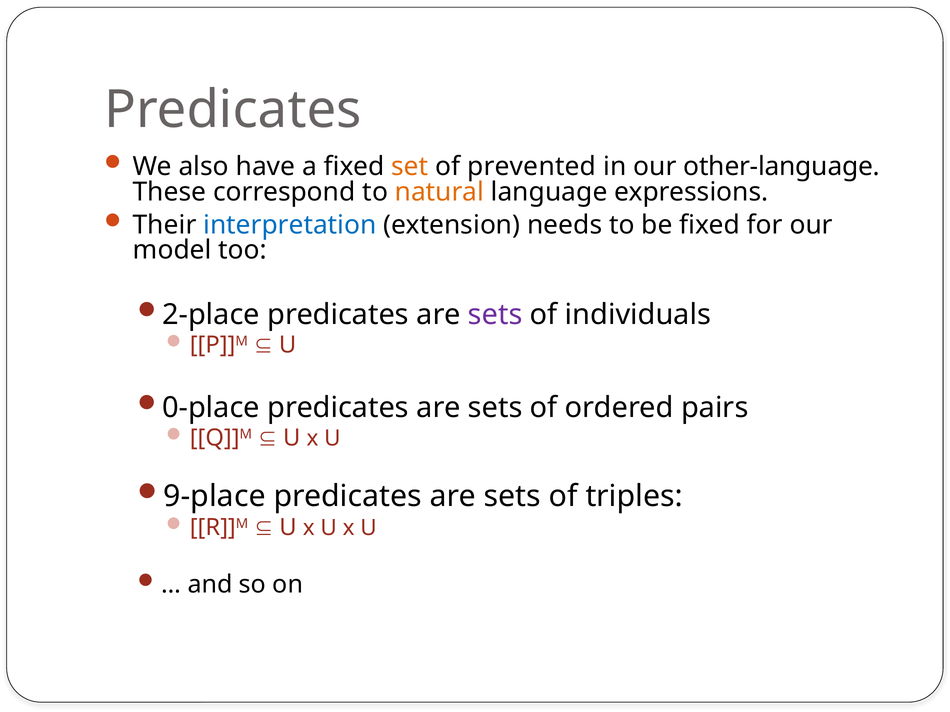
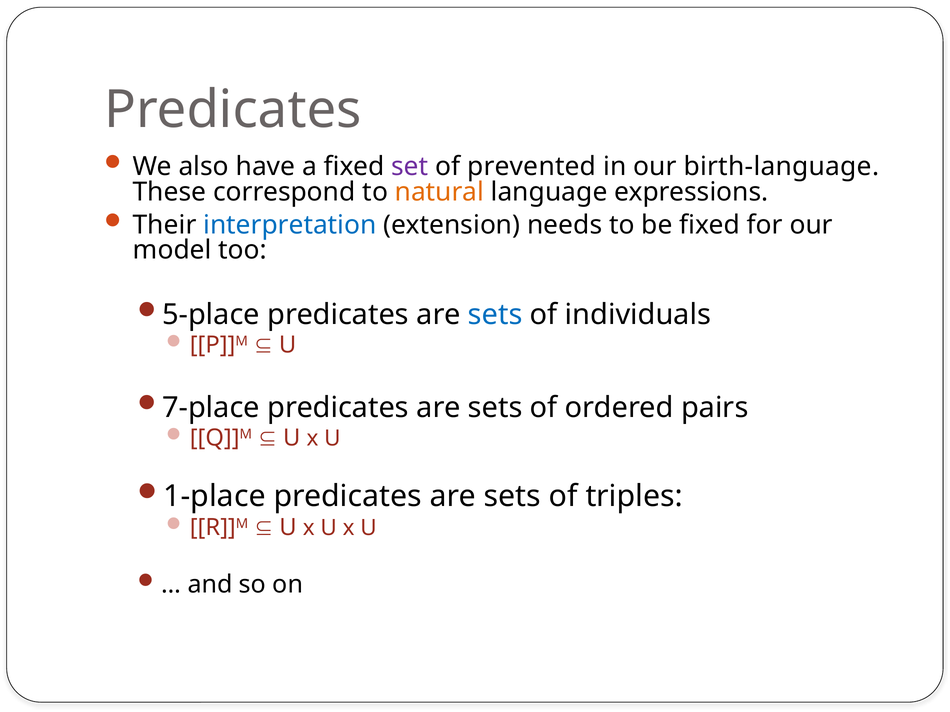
set colour: orange -> purple
other-language: other-language -> birth-language
2-place: 2-place -> 5-place
sets at (495, 315) colour: purple -> blue
0-place: 0-place -> 7-place
9-place: 9-place -> 1-place
